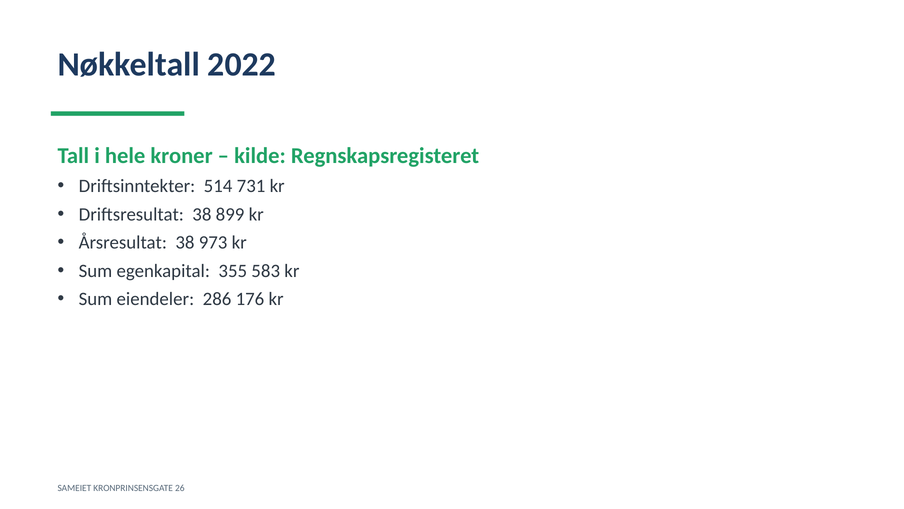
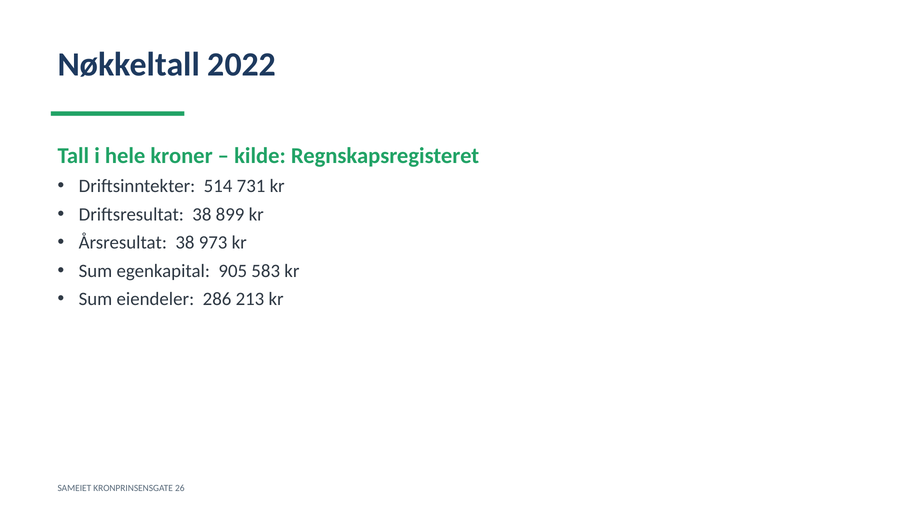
355: 355 -> 905
176: 176 -> 213
